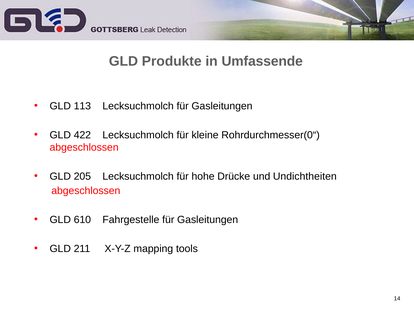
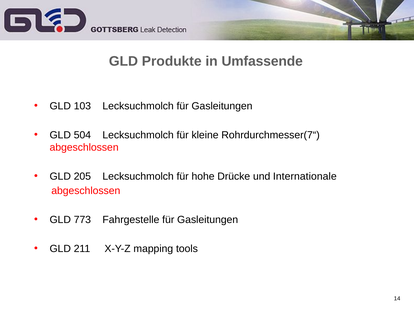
113: 113 -> 103
422: 422 -> 504
Rohrdurchmesser(0“: Rohrdurchmesser(0“ -> Rohrdurchmesser(7“
Undichtheiten: Undichtheiten -> Internationale
610: 610 -> 773
